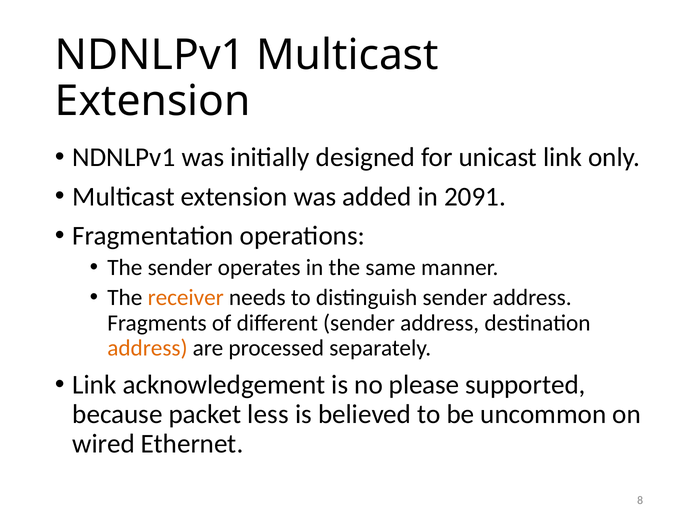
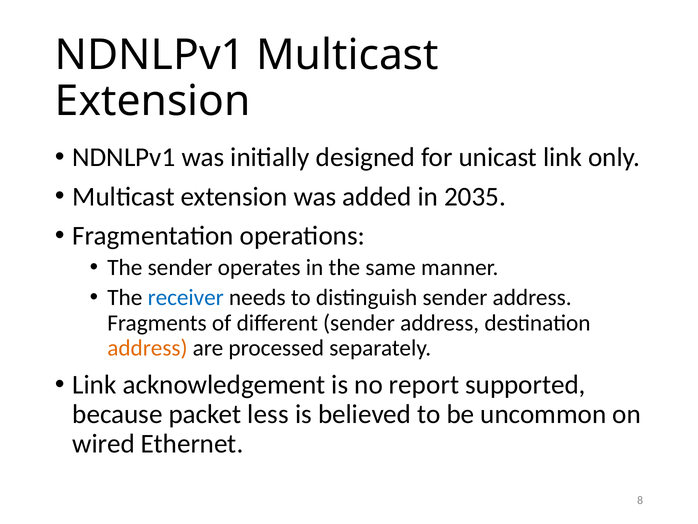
2091: 2091 -> 2035
receiver colour: orange -> blue
please: please -> report
